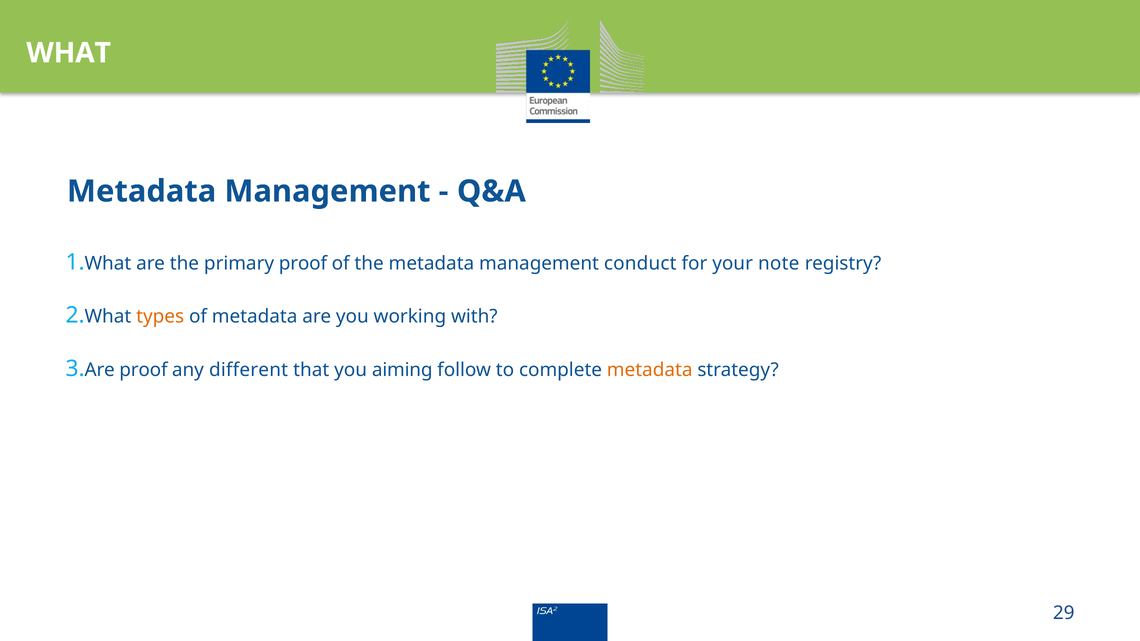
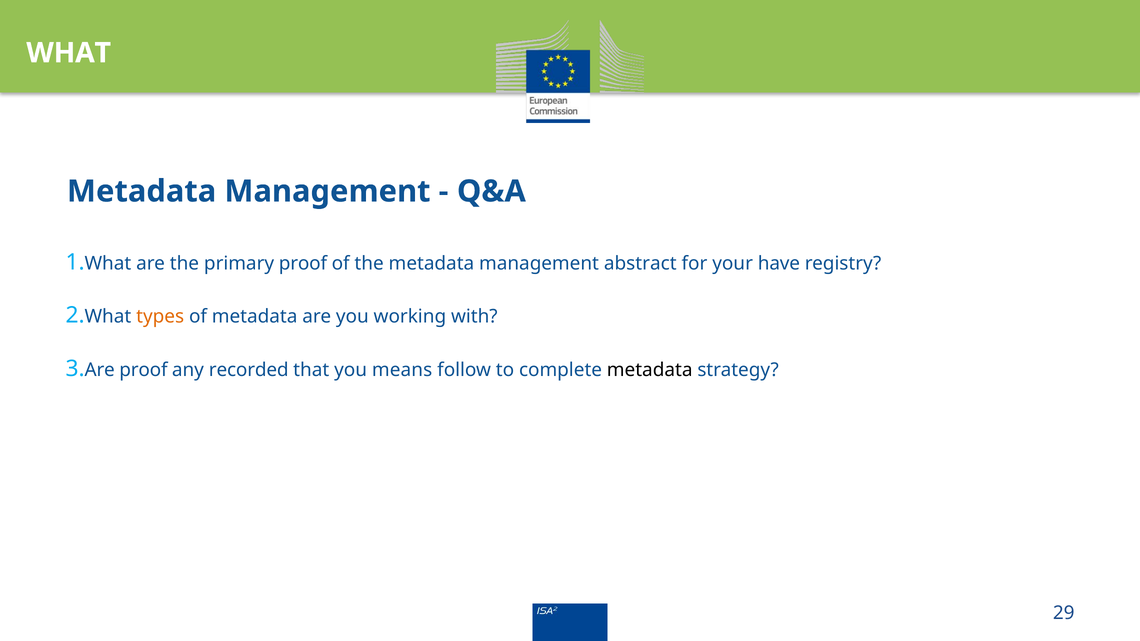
conduct: conduct -> abstract
note: note -> have
different: different -> recorded
aiming: aiming -> means
metadata at (650, 370) colour: orange -> black
